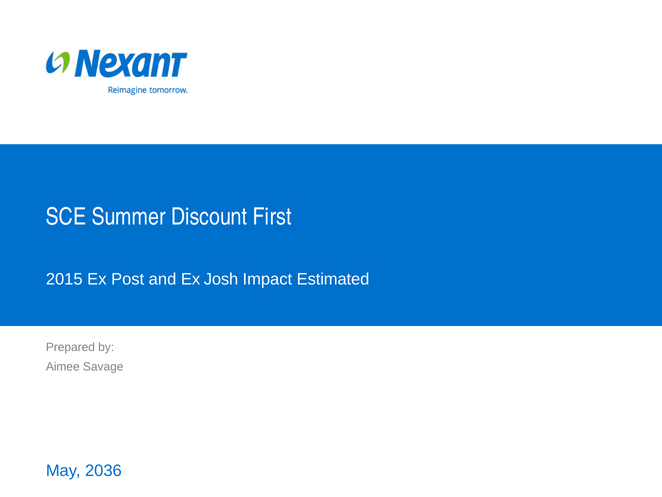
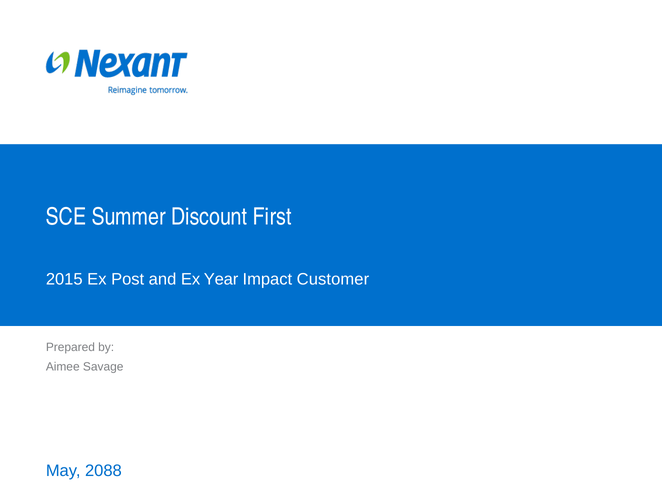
Josh: Josh -> Year
Estimated: Estimated -> Customer
2036: 2036 -> 2088
